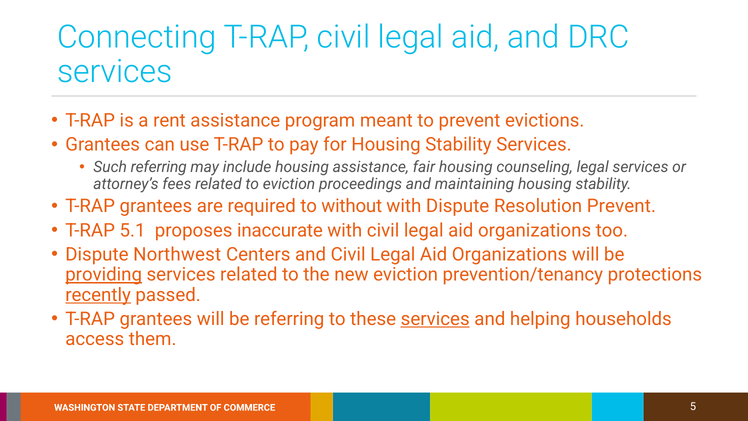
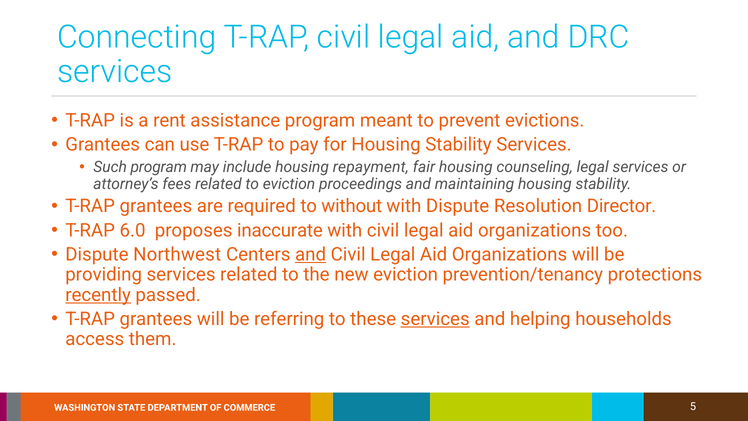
Such referring: referring -> program
housing assistance: assistance -> repayment
Resolution Prevent: Prevent -> Director
5.1: 5.1 -> 6.0
and at (311, 254) underline: none -> present
providing underline: present -> none
